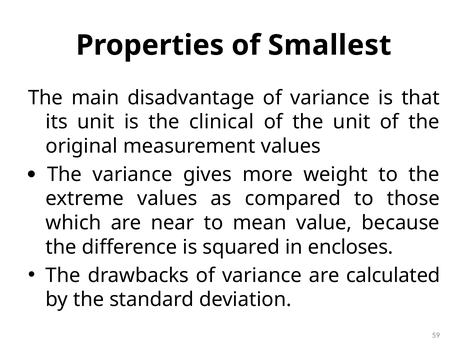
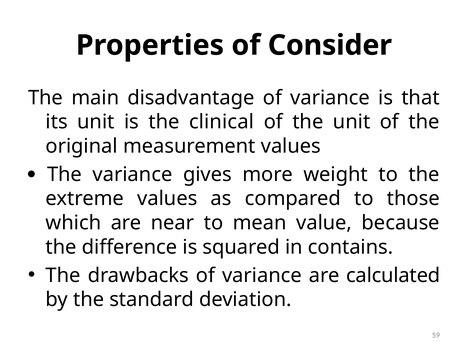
Smallest: Smallest -> Consider
encloses: encloses -> contains
